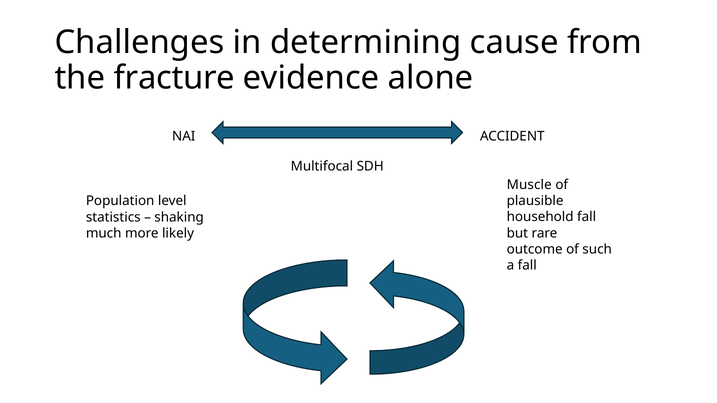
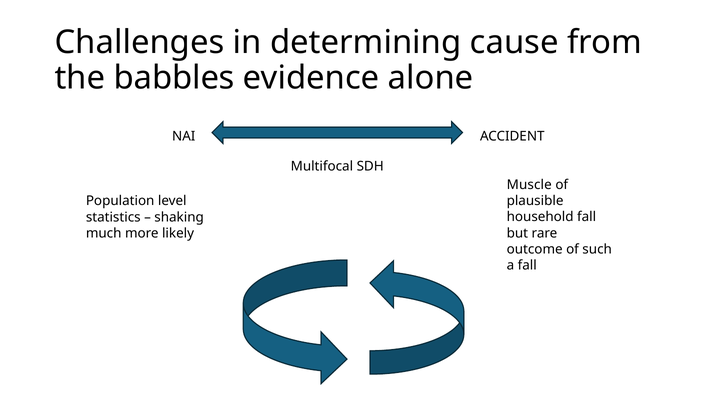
fracture: fracture -> babbles
